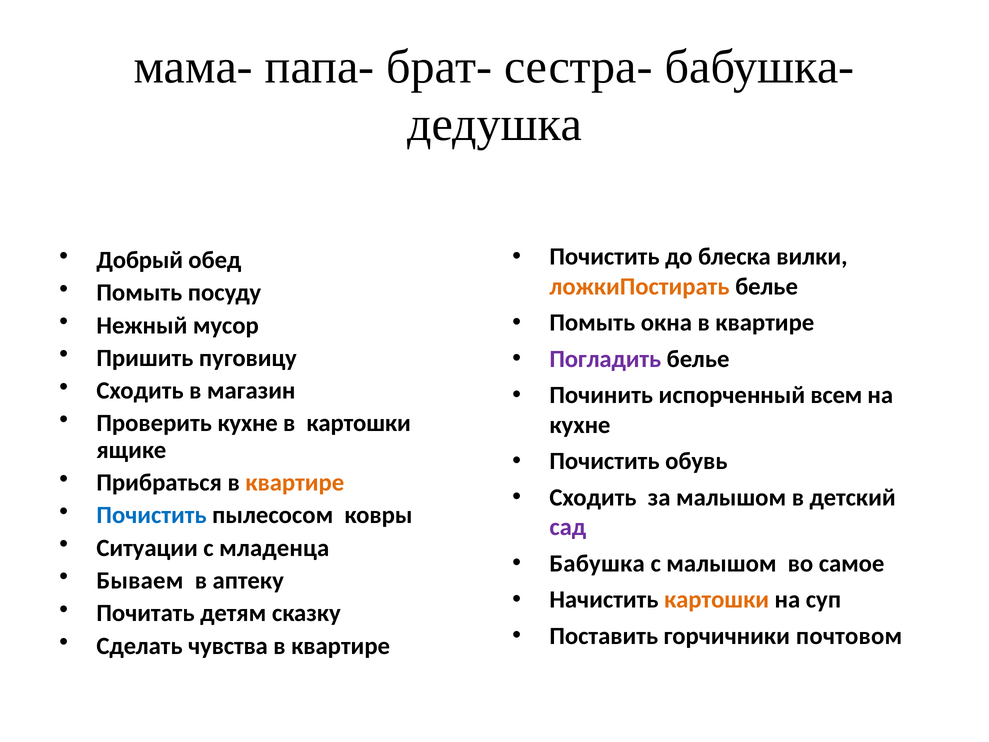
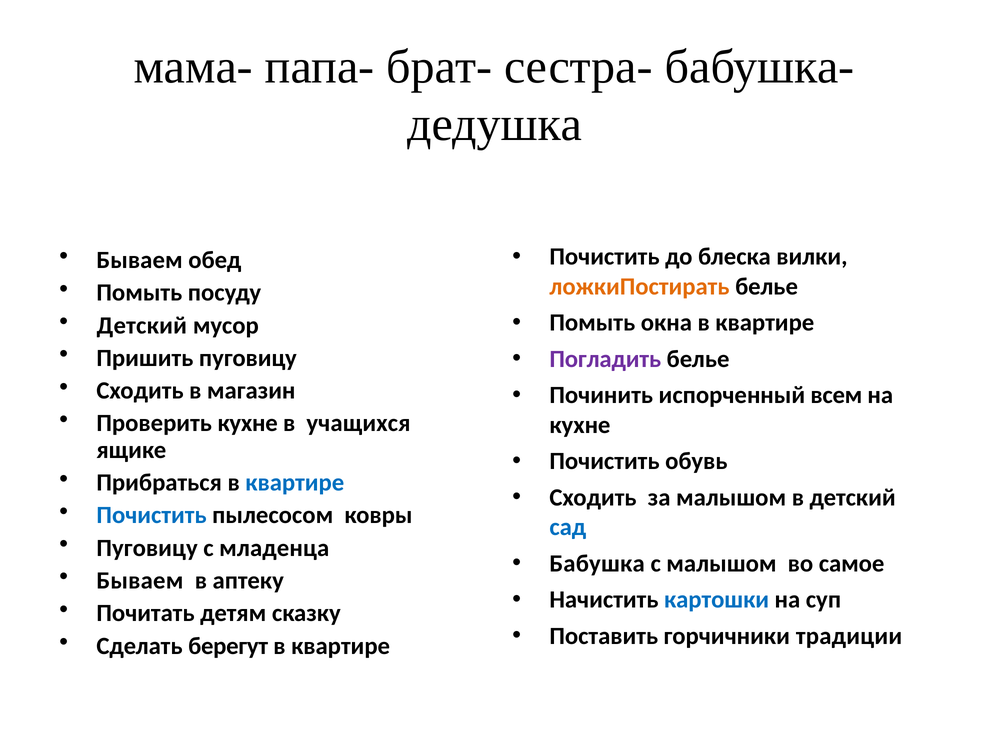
Добрый at (140, 260): Добрый -> Бываем
Нежный at (142, 325): Нежный -> Детский
в картошки: картошки -> учащихся
квартире at (295, 482) colour: orange -> blue
сад colour: purple -> blue
Ситуации at (147, 548): Ситуации -> Пуговицу
картошки at (717, 599) colour: orange -> blue
почтовом: почтовом -> традиции
чувства: чувства -> берегут
